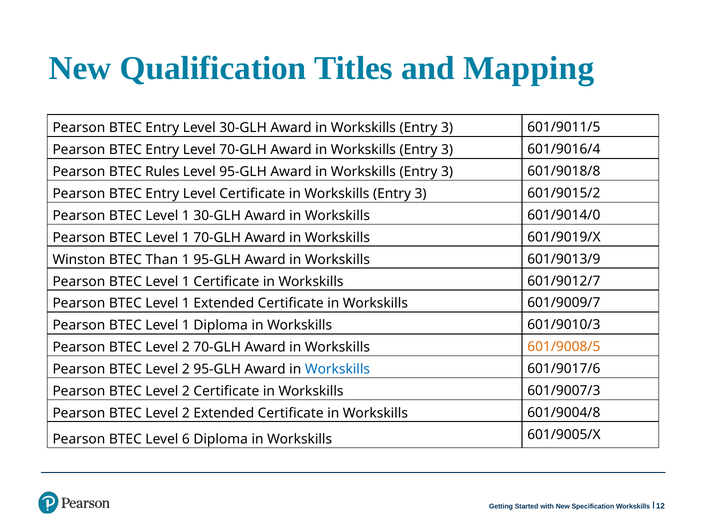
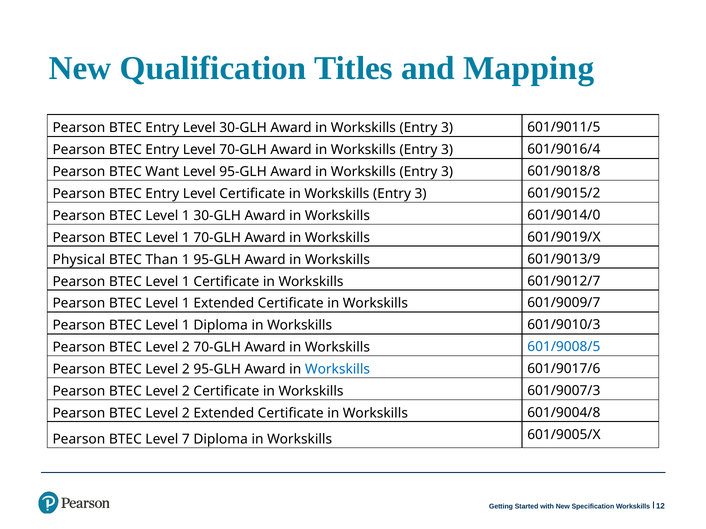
Rules: Rules -> Want
Winston: Winston -> Physical
601/9008/5 colour: orange -> blue
6: 6 -> 7
